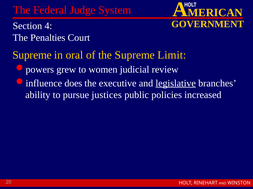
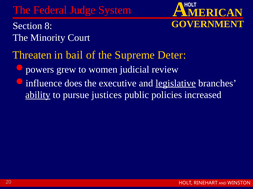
4: 4 -> 8
Penalties: Penalties -> Minority
Supreme at (32, 55): Supreme -> Threaten
oral: oral -> bail
Limit: Limit -> Deter
ability underline: none -> present
